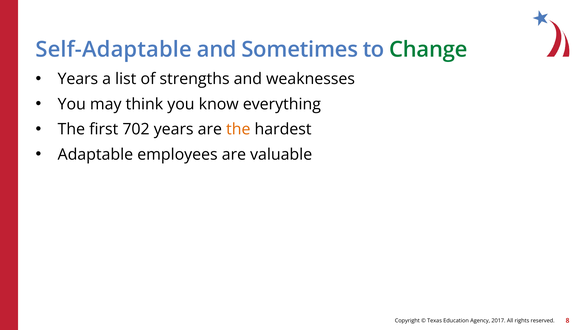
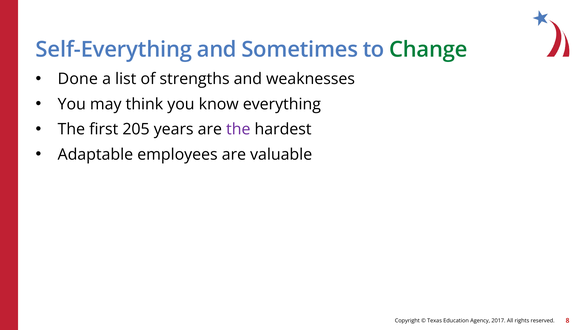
Self-Adaptable: Self-Adaptable -> Self-Everything
Years at (78, 79): Years -> Done
702: 702 -> 205
the at (238, 129) colour: orange -> purple
